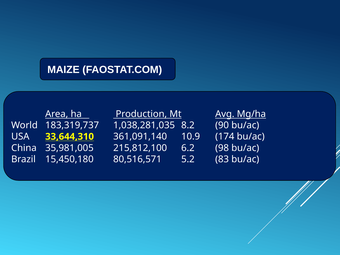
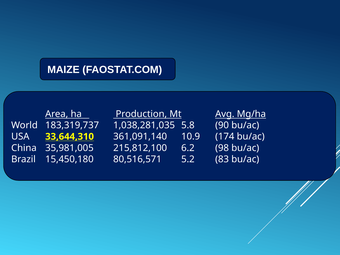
8.2: 8.2 -> 5.8
